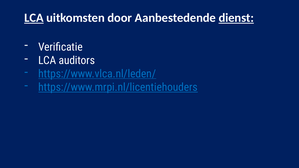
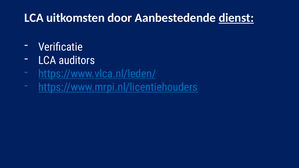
LCA at (34, 18) underline: present -> none
